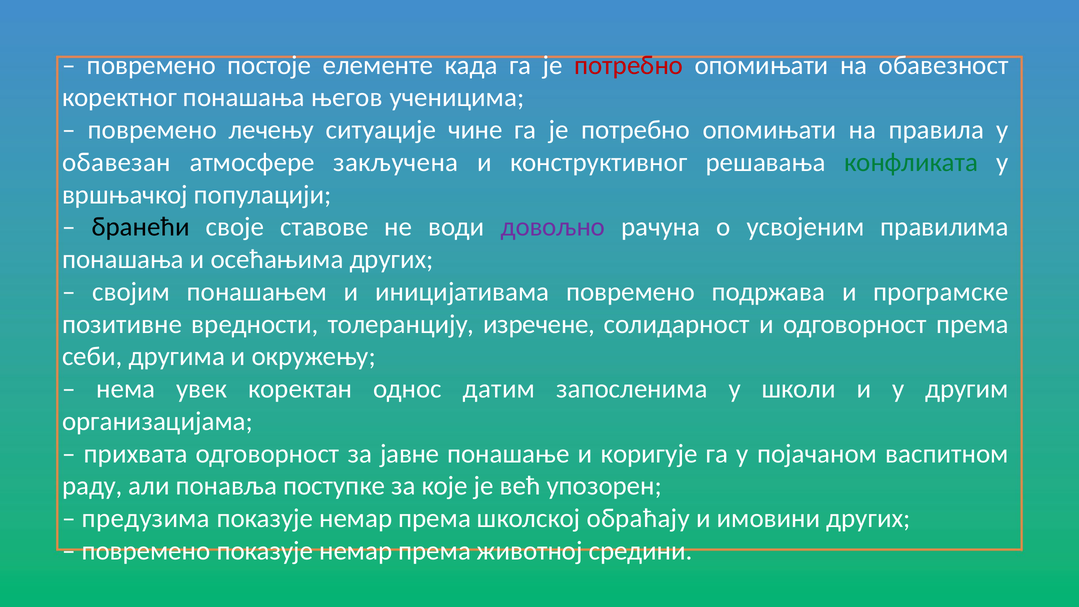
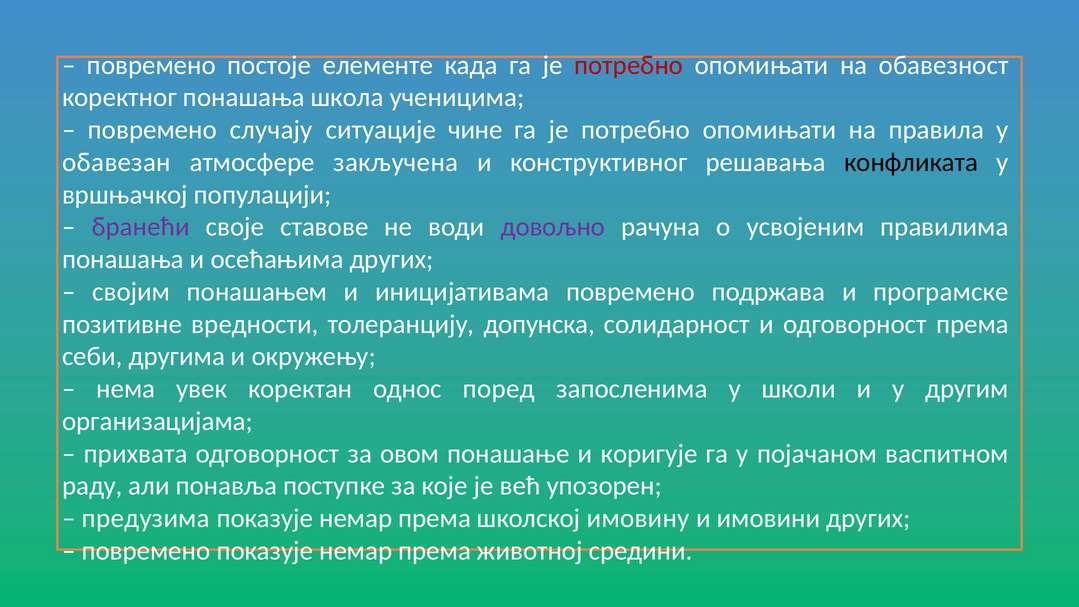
његов: његов -> школа
лечењу: лечењу -> случају
конфликата colour: green -> black
бранећи colour: black -> purple
изречене: изречене -> допунска
датим: датим -> поред
јавне: јавне -> овом
обраћају: обраћају -> имовину
